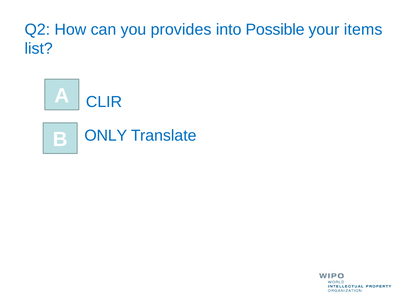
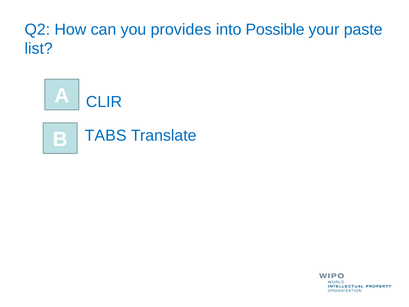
items: items -> paste
ONLY: ONLY -> TABS
